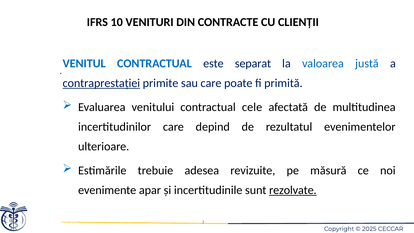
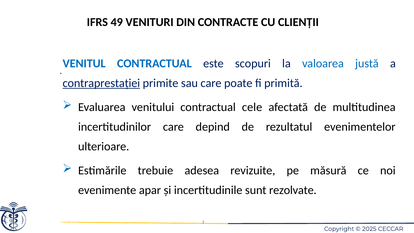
10: 10 -> 49
separat: separat -> scopuri
rezolvate underline: present -> none
